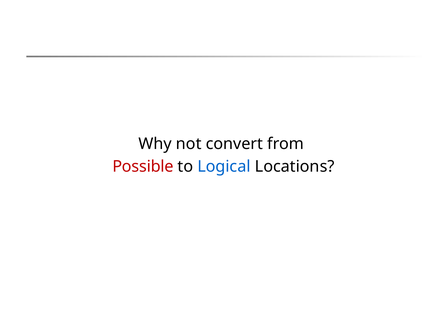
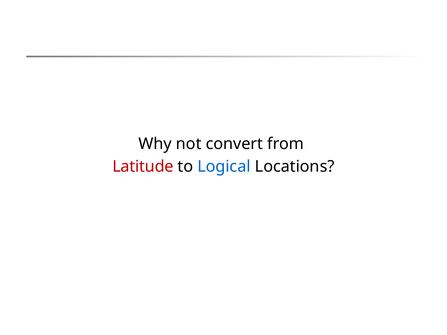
Possible: Possible -> Latitude
